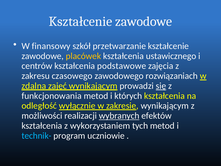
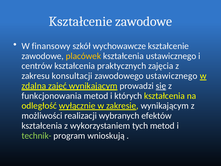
przetwarzanie: przetwarzanie -> wychowawcze
podstawowe: podstawowe -> praktycznych
czasowego: czasowego -> konsultacji
zawodowego rozwiązaniach: rozwiązaniach -> ustawicznego
wybranych underline: present -> none
technik- colour: light blue -> light green
uczniowie: uczniowie -> wnioskują
